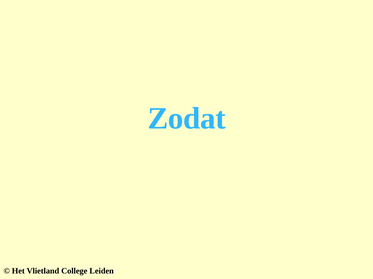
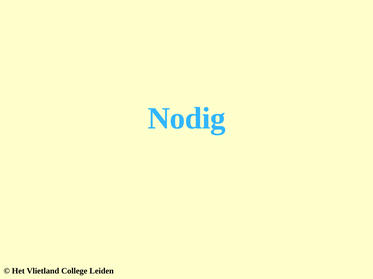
Zodat: Zodat -> Nodig
